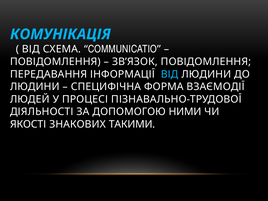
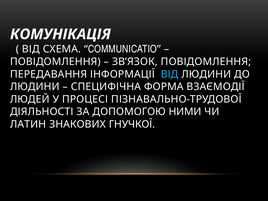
КОМУНІКАЦІЯ colour: light blue -> white
ЯКОСТІ: ЯКОСТІ -> ЛАТИН
ТАКИМИ: ТАКИМИ -> ГНУЧКОЇ
